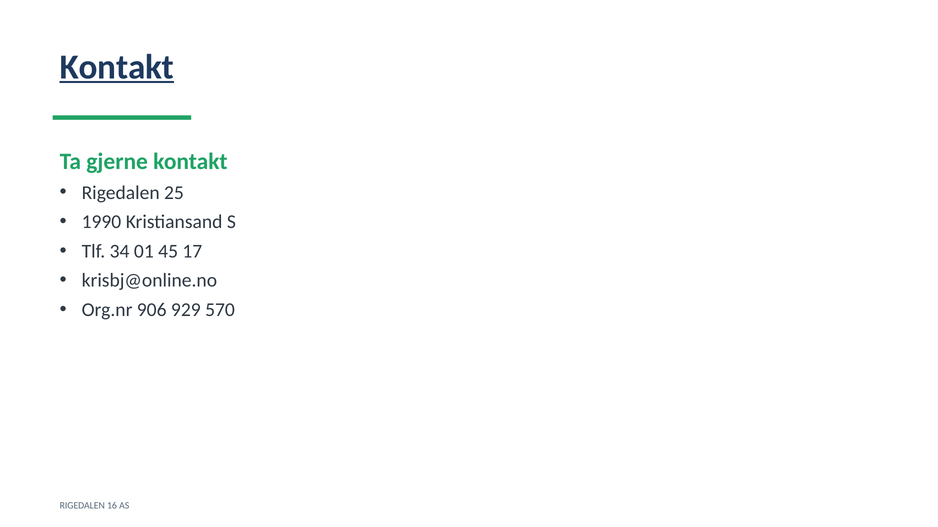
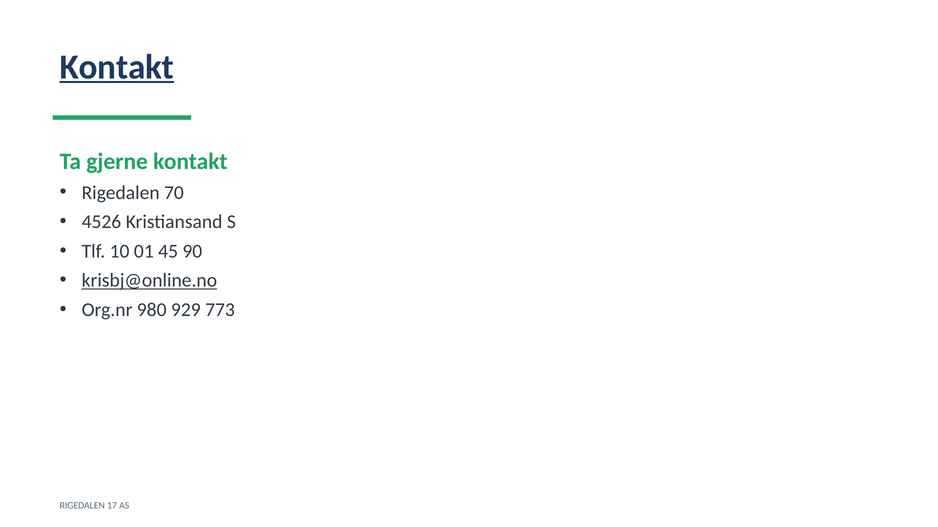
25: 25 -> 70
1990: 1990 -> 4526
34: 34 -> 10
17: 17 -> 90
krisbj@online.no underline: none -> present
906: 906 -> 980
570: 570 -> 773
16: 16 -> 17
